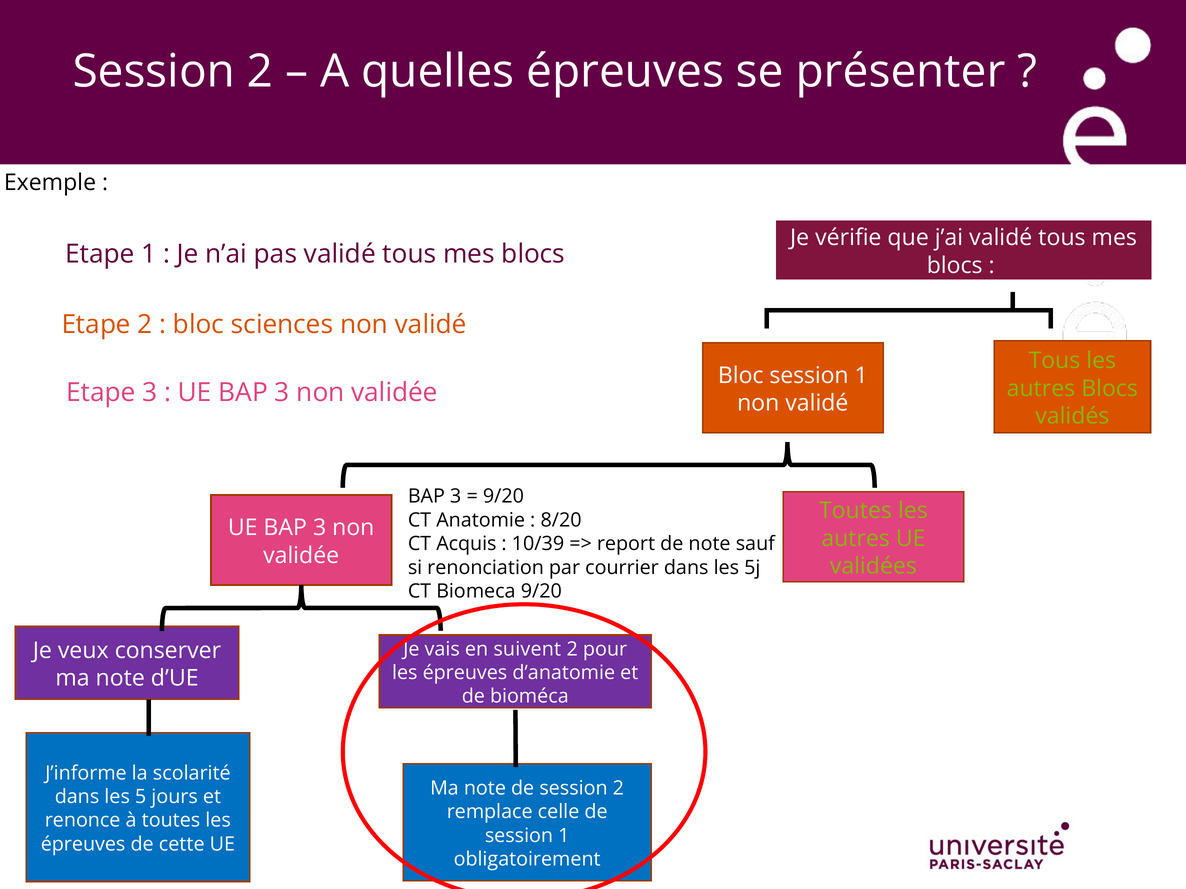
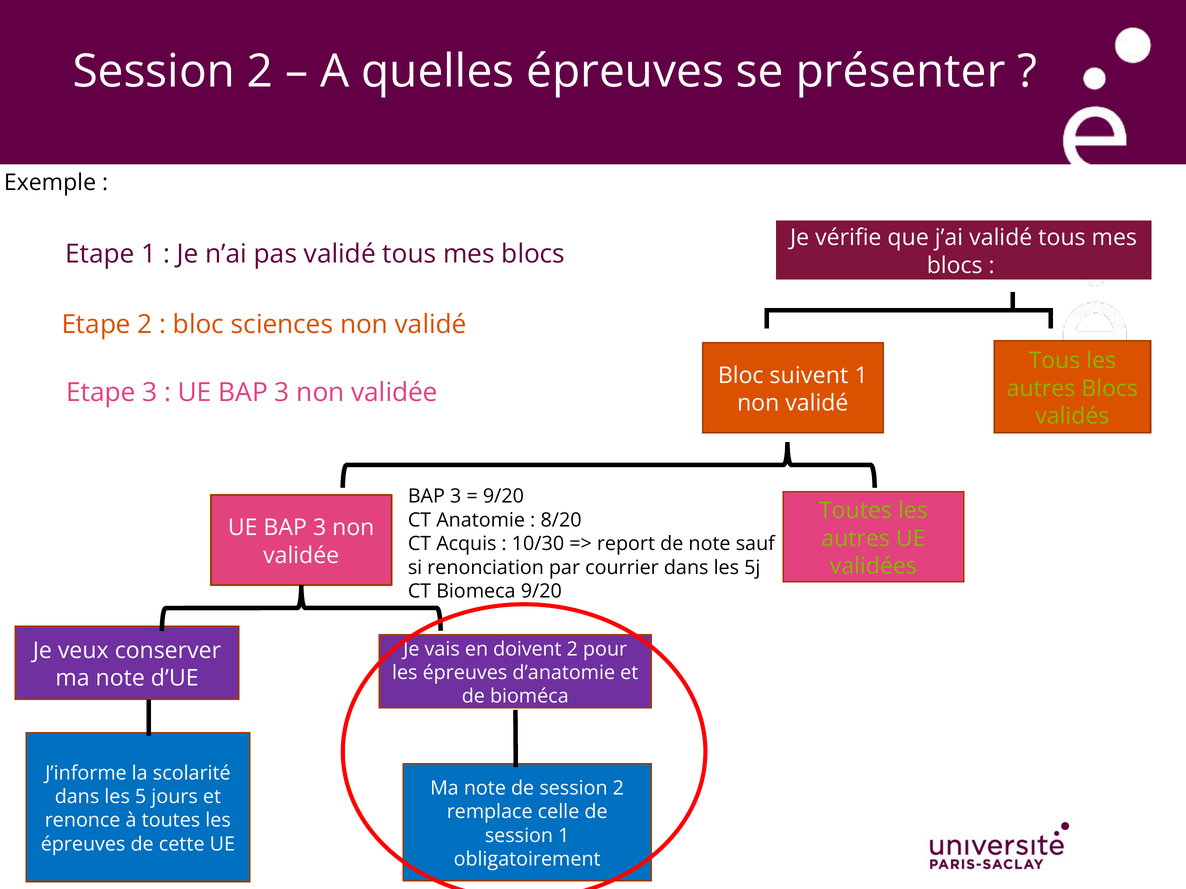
Bloc session: session -> suivent
10/39: 10/39 -> 10/30
suivent: suivent -> doivent
